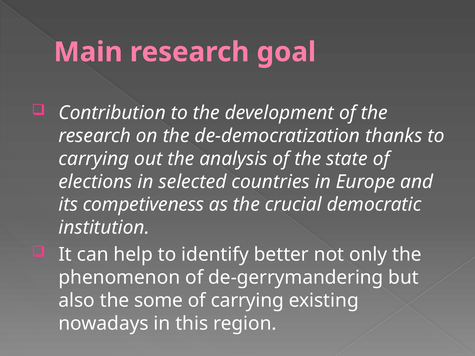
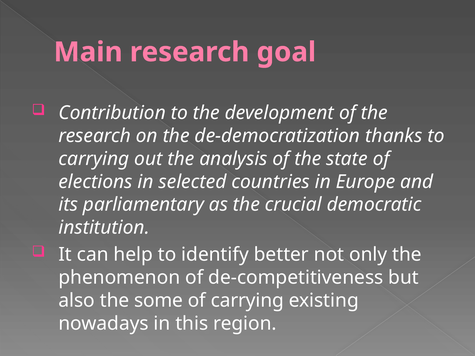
competiveness: competiveness -> parliamentary
de-gerrymandering: de-gerrymandering -> de-competitiveness
